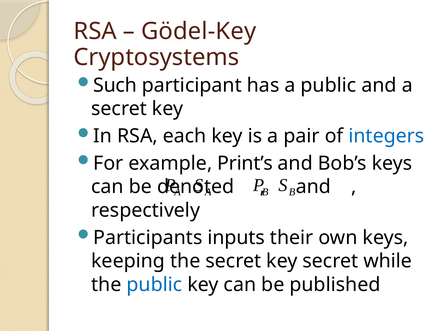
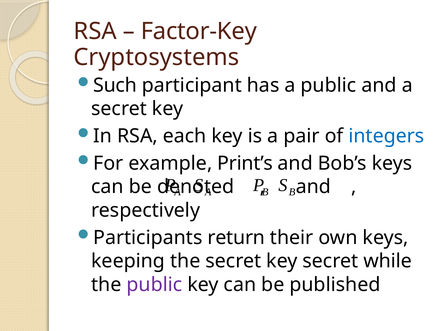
Gödel-Key: Gödel-Key -> Factor-Key
inputs: inputs -> return
public at (154, 284) colour: blue -> purple
